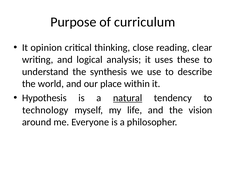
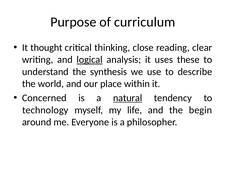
opinion: opinion -> thought
logical underline: none -> present
Hypothesis: Hypothesis -> Concerned
vision: vision -> begin
